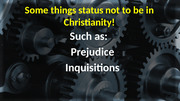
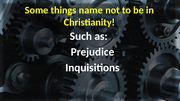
status: status -> name
